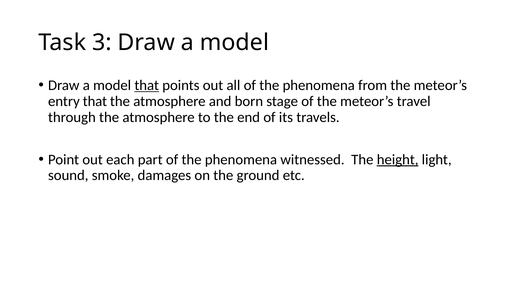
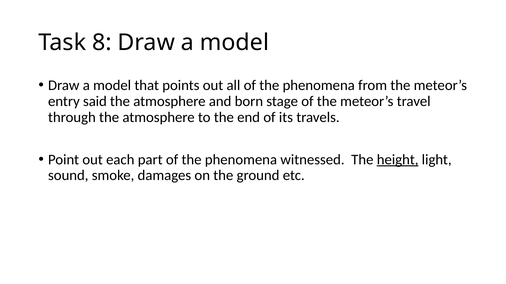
3: 3 -> 8
that at (147, 86) underline: present -> none
entry that: that -> said
